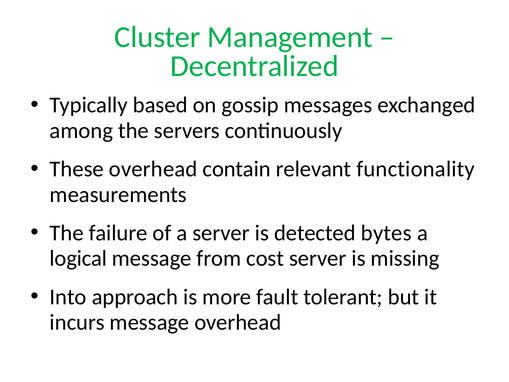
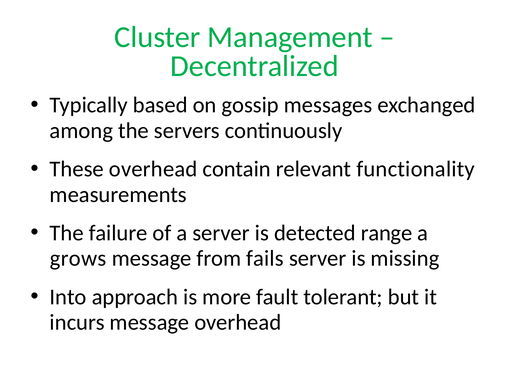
bytes: bytes -> range
logical: logical -> grows
cost: cost -> fails
